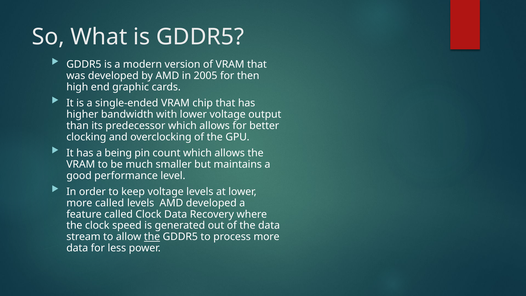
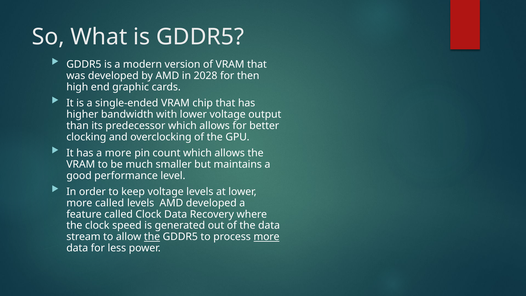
2005: 2005 -> 2028
a being: being -> more
more at (267, 237) underline: none -> present
